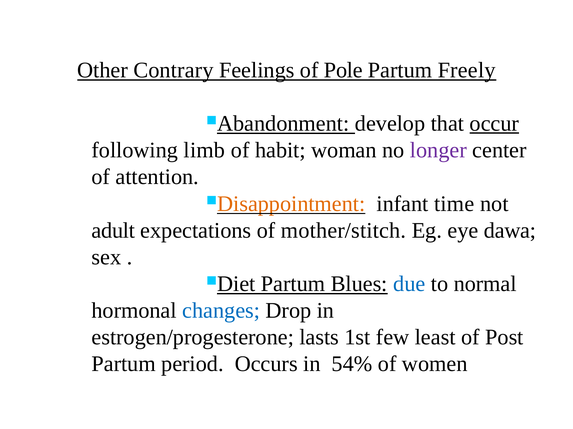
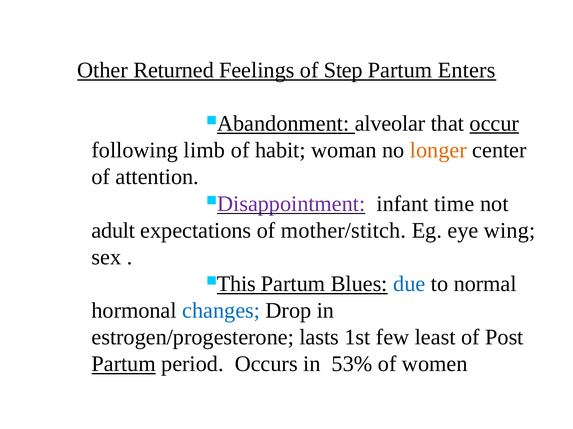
Contrary: Contrary -> Returned
Pole: Pole -> Step
Freely: Freely -> Enters
develop: develop -> alveolar
longer colour: purple -> orange
Disappointment colour: orange -> purple
dawa: dawa -> wing
Diet: Diet -> This
Partum at (124, 365) underline: none -> present
54%: 54% -> 53%
